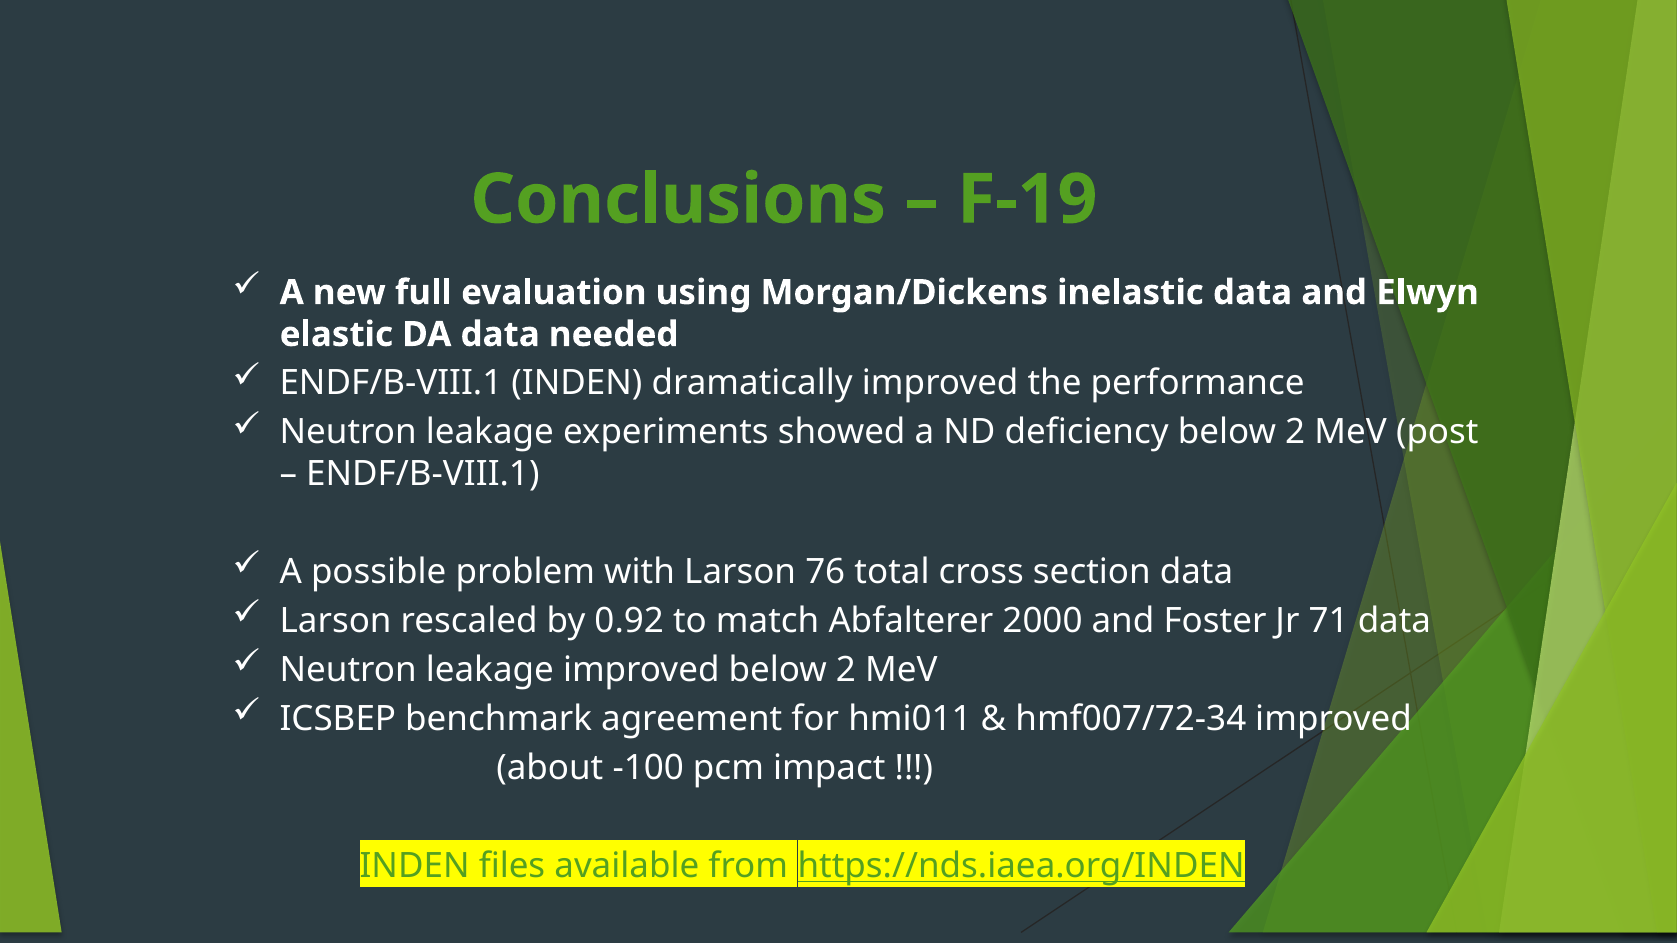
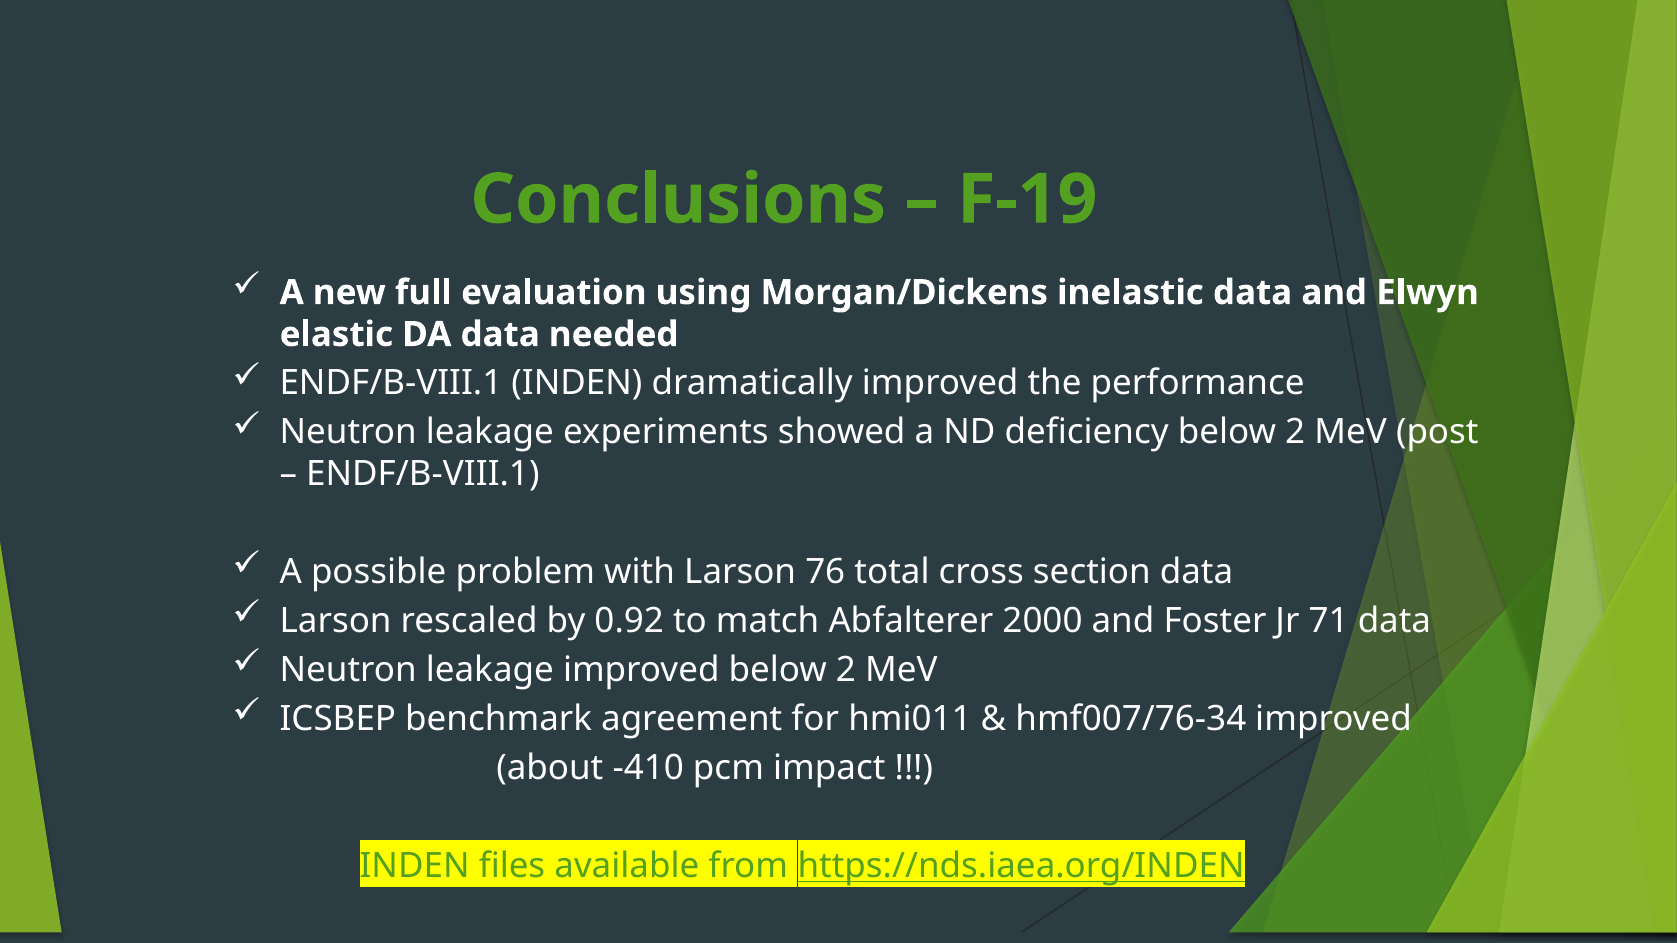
hmf007/72-34: hmf007/72-34 -> hmf007/76-34
-100: -100 -> -410
